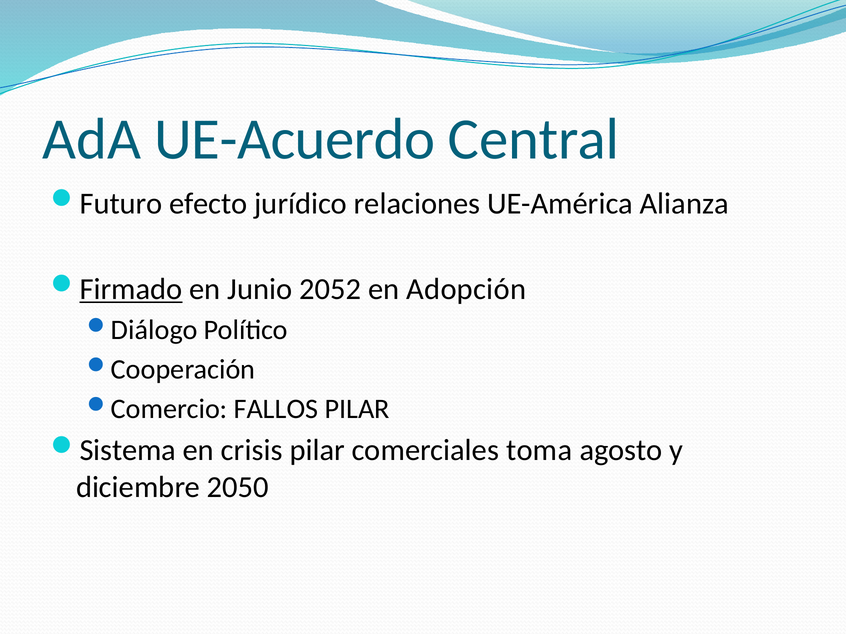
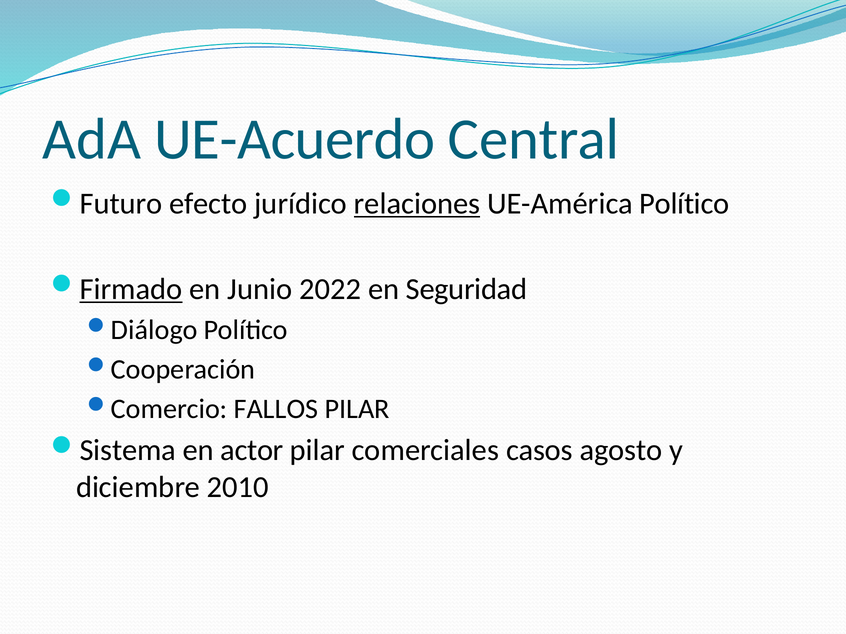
relaciones underline: none -> present
UE-América Alianza: Alianza -> Político
2052: 2052 -> 2022
Adopción: Adopción -> Seguridad
crisis: crisis -> actor
toma: toma -> casos
2050: 2050 -> 2010
